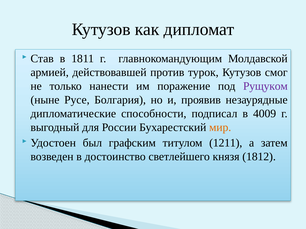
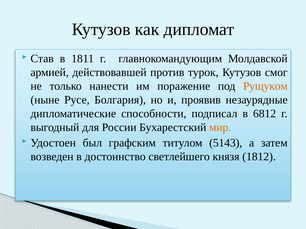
Рущуком colour: purple -> orange
4009: 4009 -> 6812
1211: 1211 -> 5143
